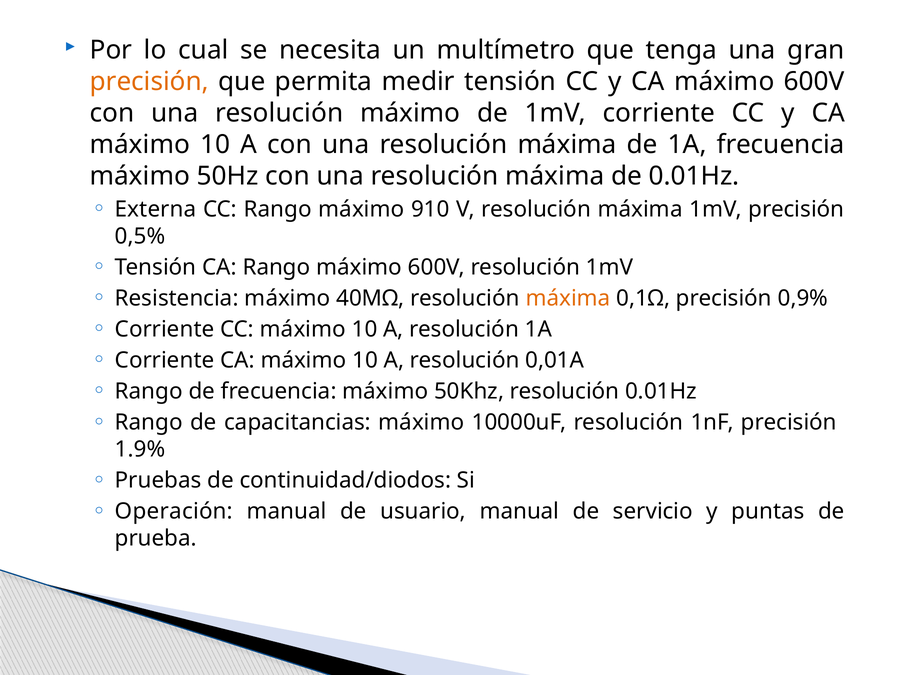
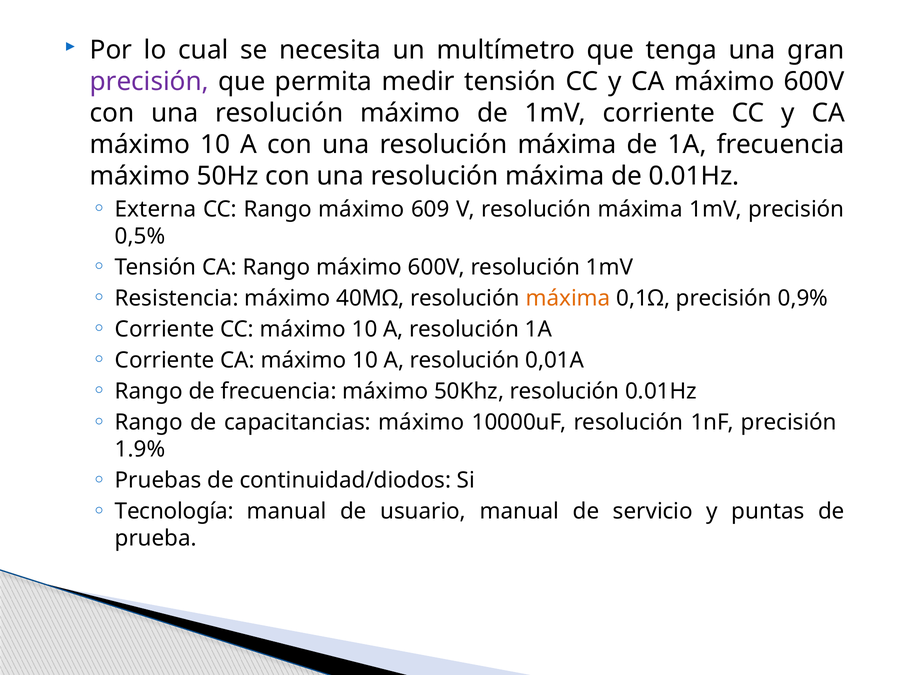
precisión at (149, 82) colour: orange -> purple
910: 910 -> 609
Operación: Operación -> Tecnología
